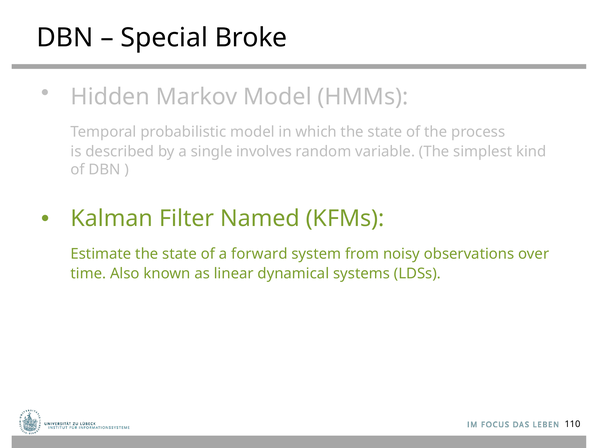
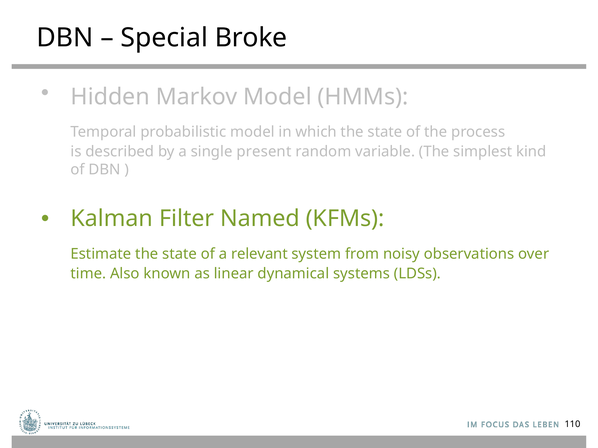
involves: involves -> present
forward: forward -> relevant
